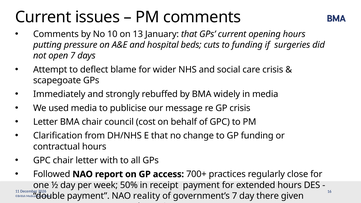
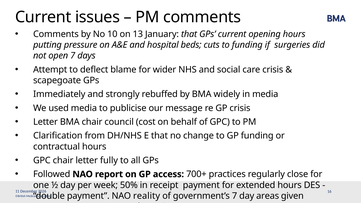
with: with -> fully
there: there -> areas
